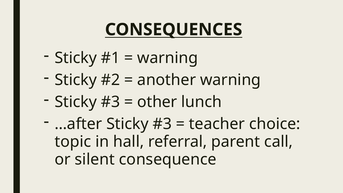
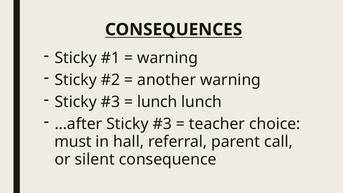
other at (157, 102): other -> lunch
topic: topic -> must
